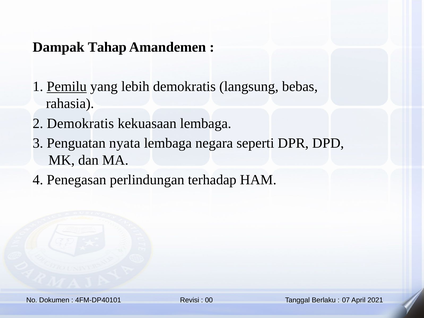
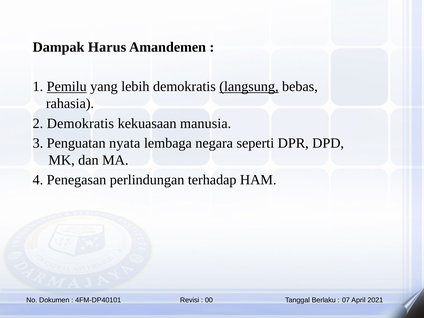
Tahap: Tahap -> Harus
langsung underline: none -> present
kekuasaan lembaga: lembaga -> manusia
